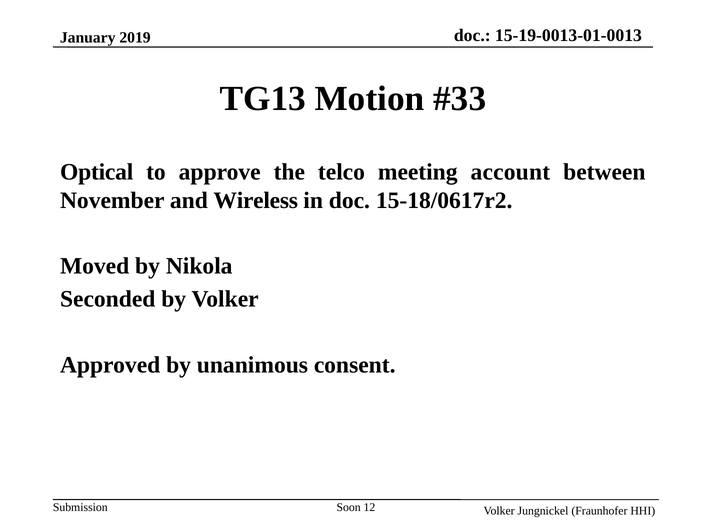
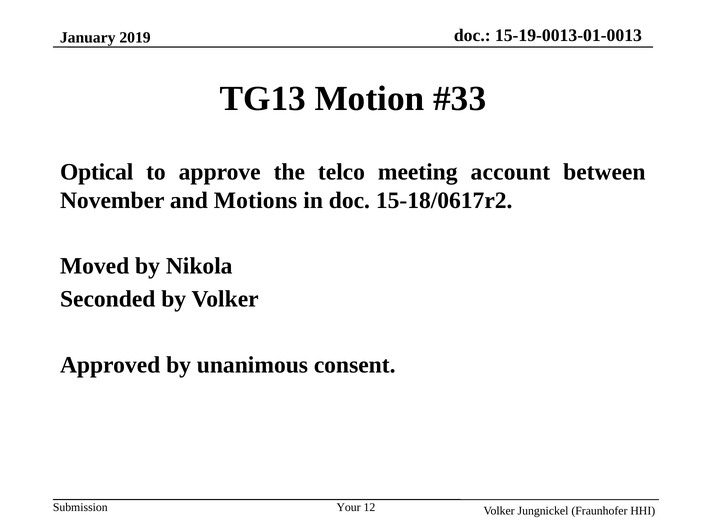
Wireless: Wireless -> Motions
Soon: Soon -> Your
